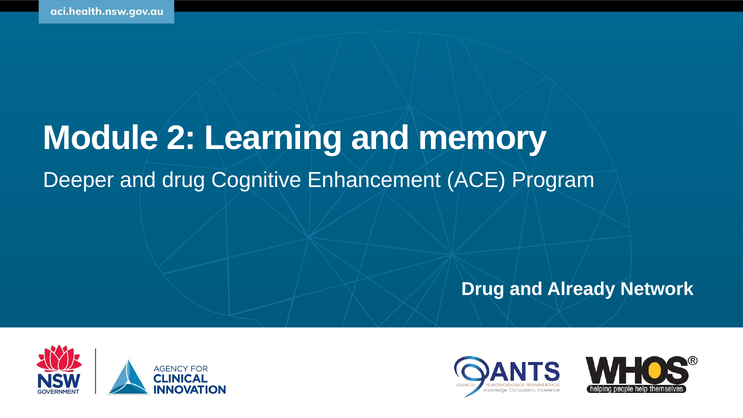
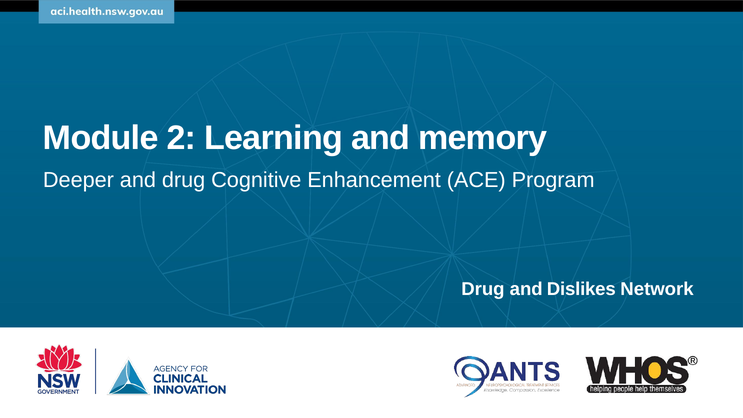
Already: Already -> Dislikes
